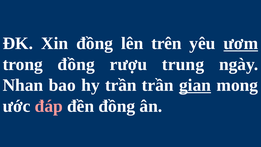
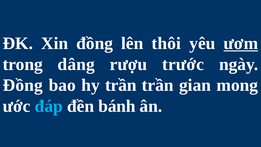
trên: trên -> thôi
trong đồng: đồng -> dâng
trung: trung -> trước
Nhan at (23, 85): Nhan -> Đồng
gian underline: present -> none
đáp colour: pink -> light blue
đền đồng: đồng -> bánh
